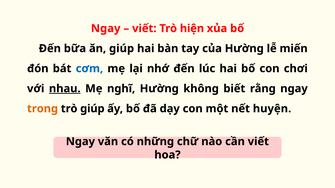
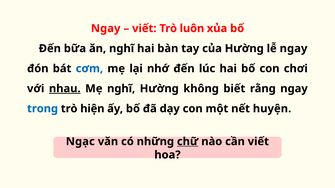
hiện: hiện -> luôn
ăn giúp: giúp -> nghĩ
lễ miến: miến -> ngay
trong colour: orange -> blue
trò giúp: giúp -> hiện
Ngay at (80, 142): Ngay -> Ngạc
chữ underline: none -> present
